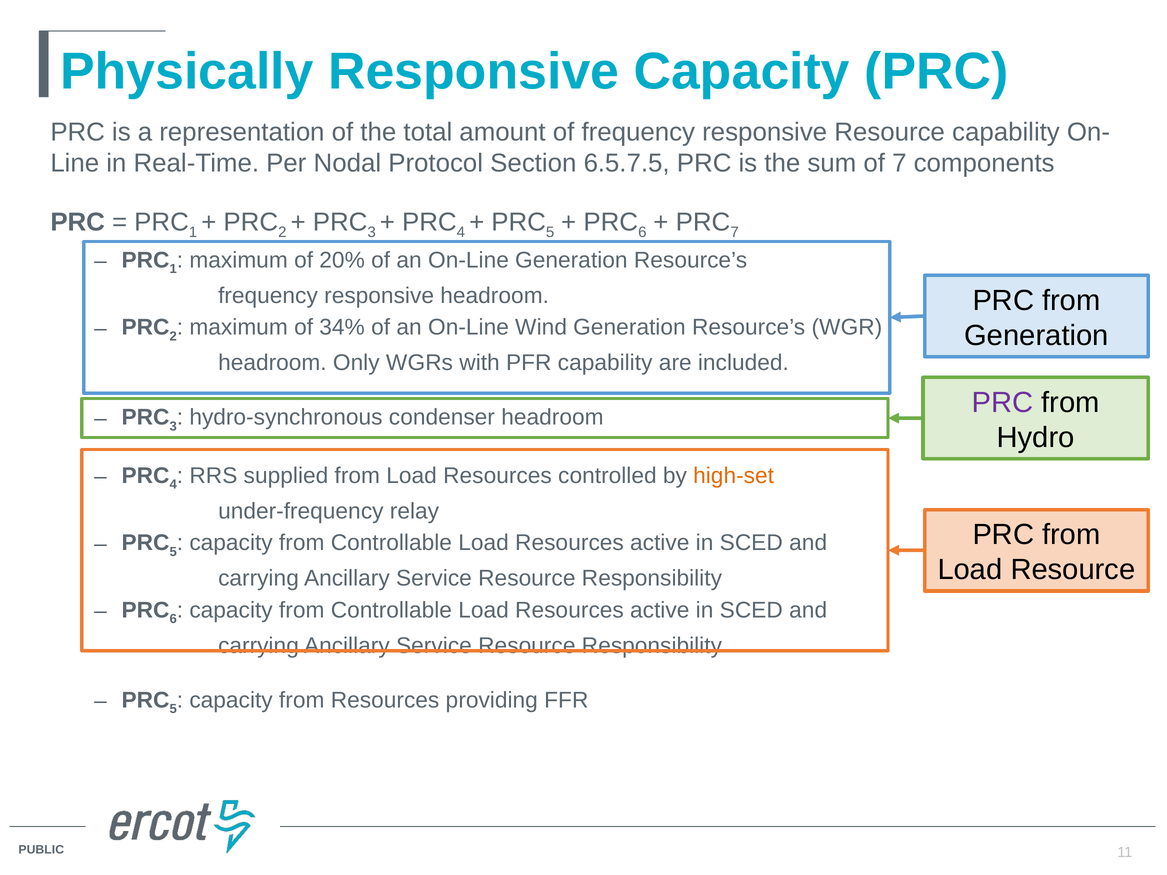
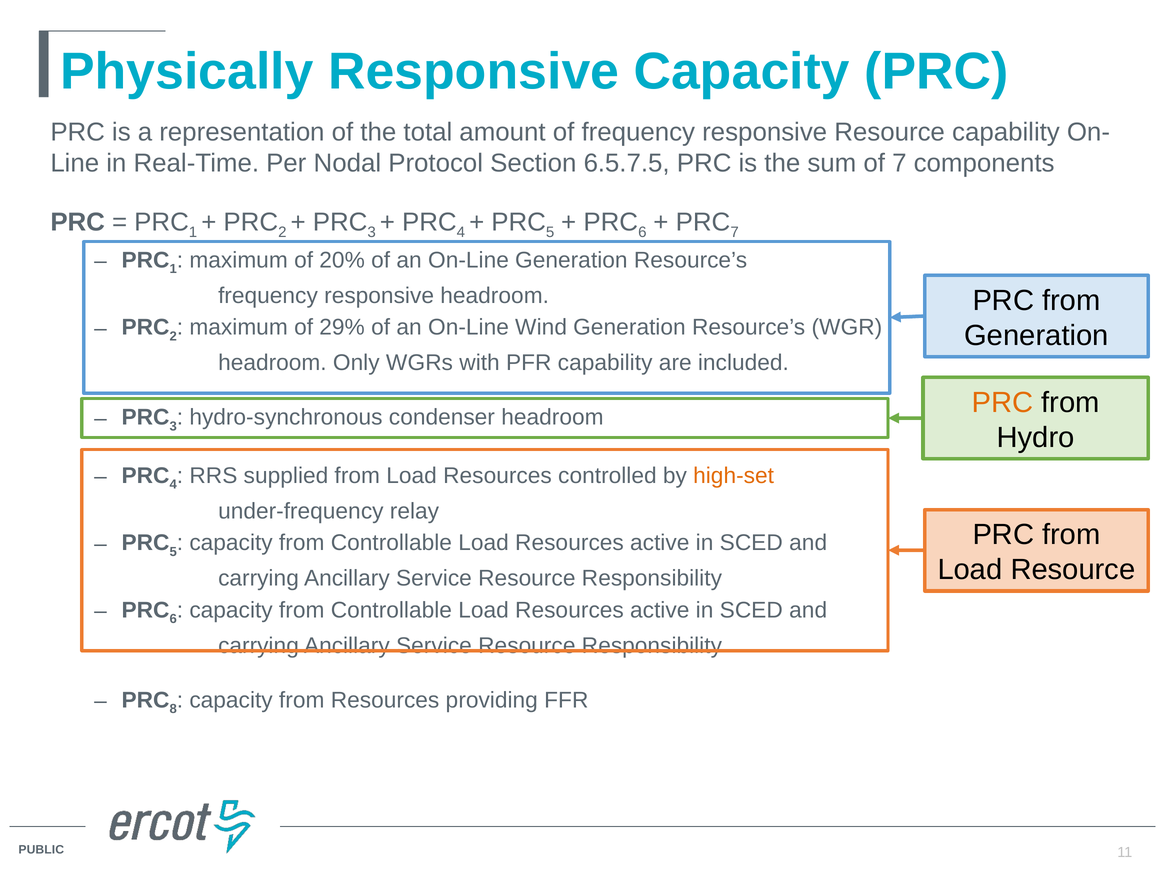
34%: 34% -> 29%
PRC at (1003, 403) colour: purple -> orange
5 at (173, 709): 5 -> 8
